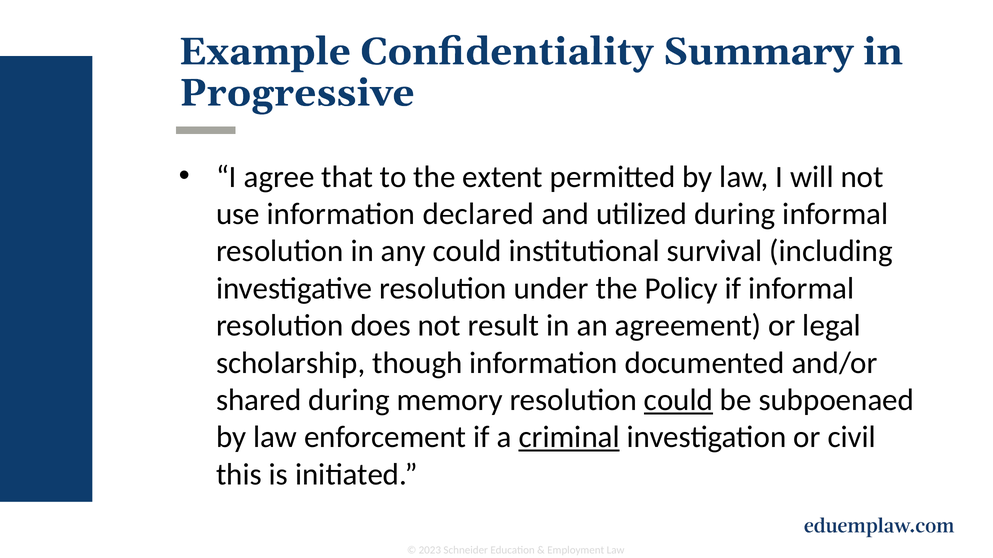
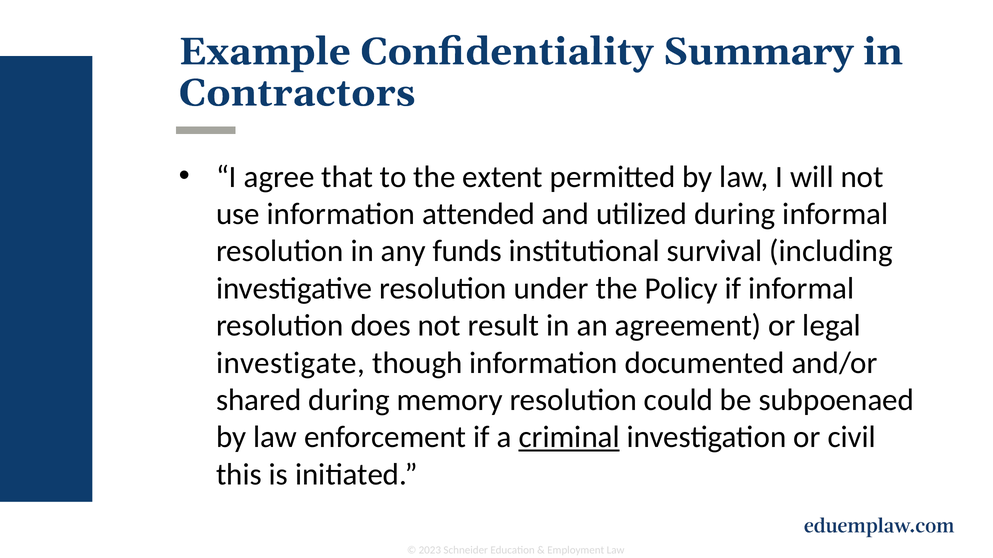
Progressive: Progressive -> Contractors
declared: declared -> attended
any could: could -> funds
scholarship: scholarship -> investigate
could at (678, 400) underline: present -> none
